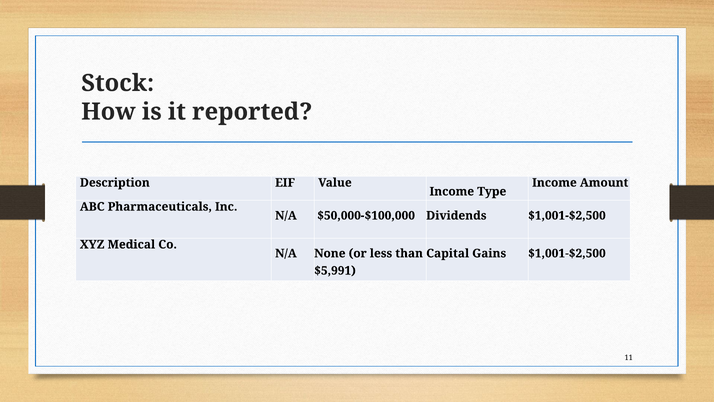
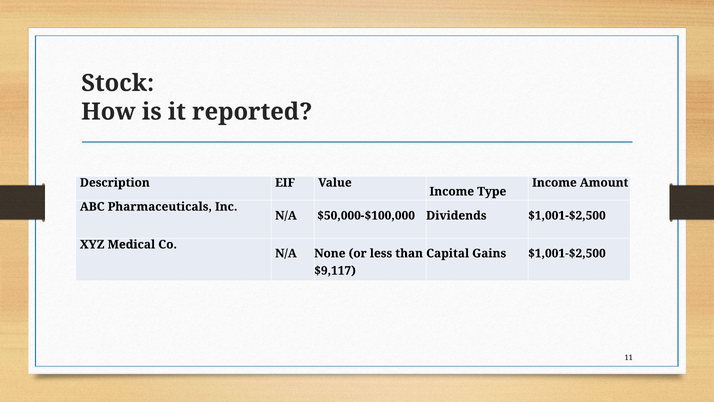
$5,991: $5,991 -> $9,117
